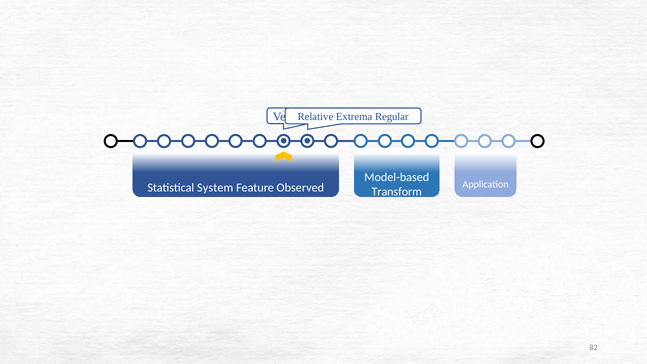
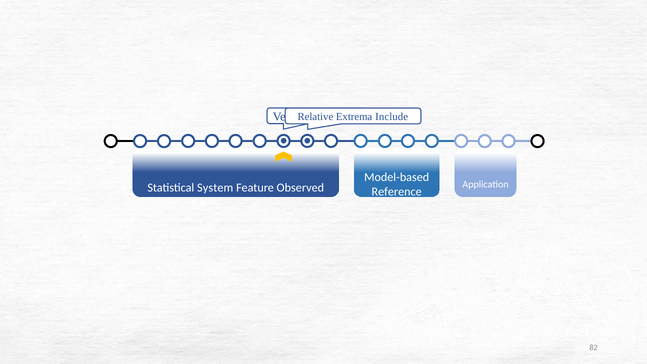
Regular: Regular -> Include
Transform: Transform -> Reference
